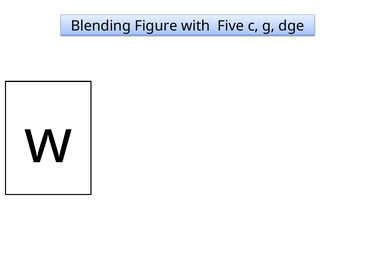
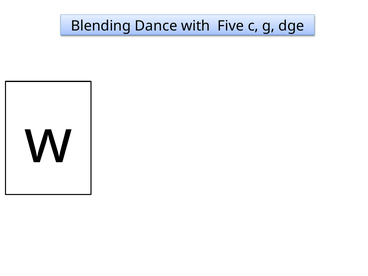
Figure: Figure -> Dance
